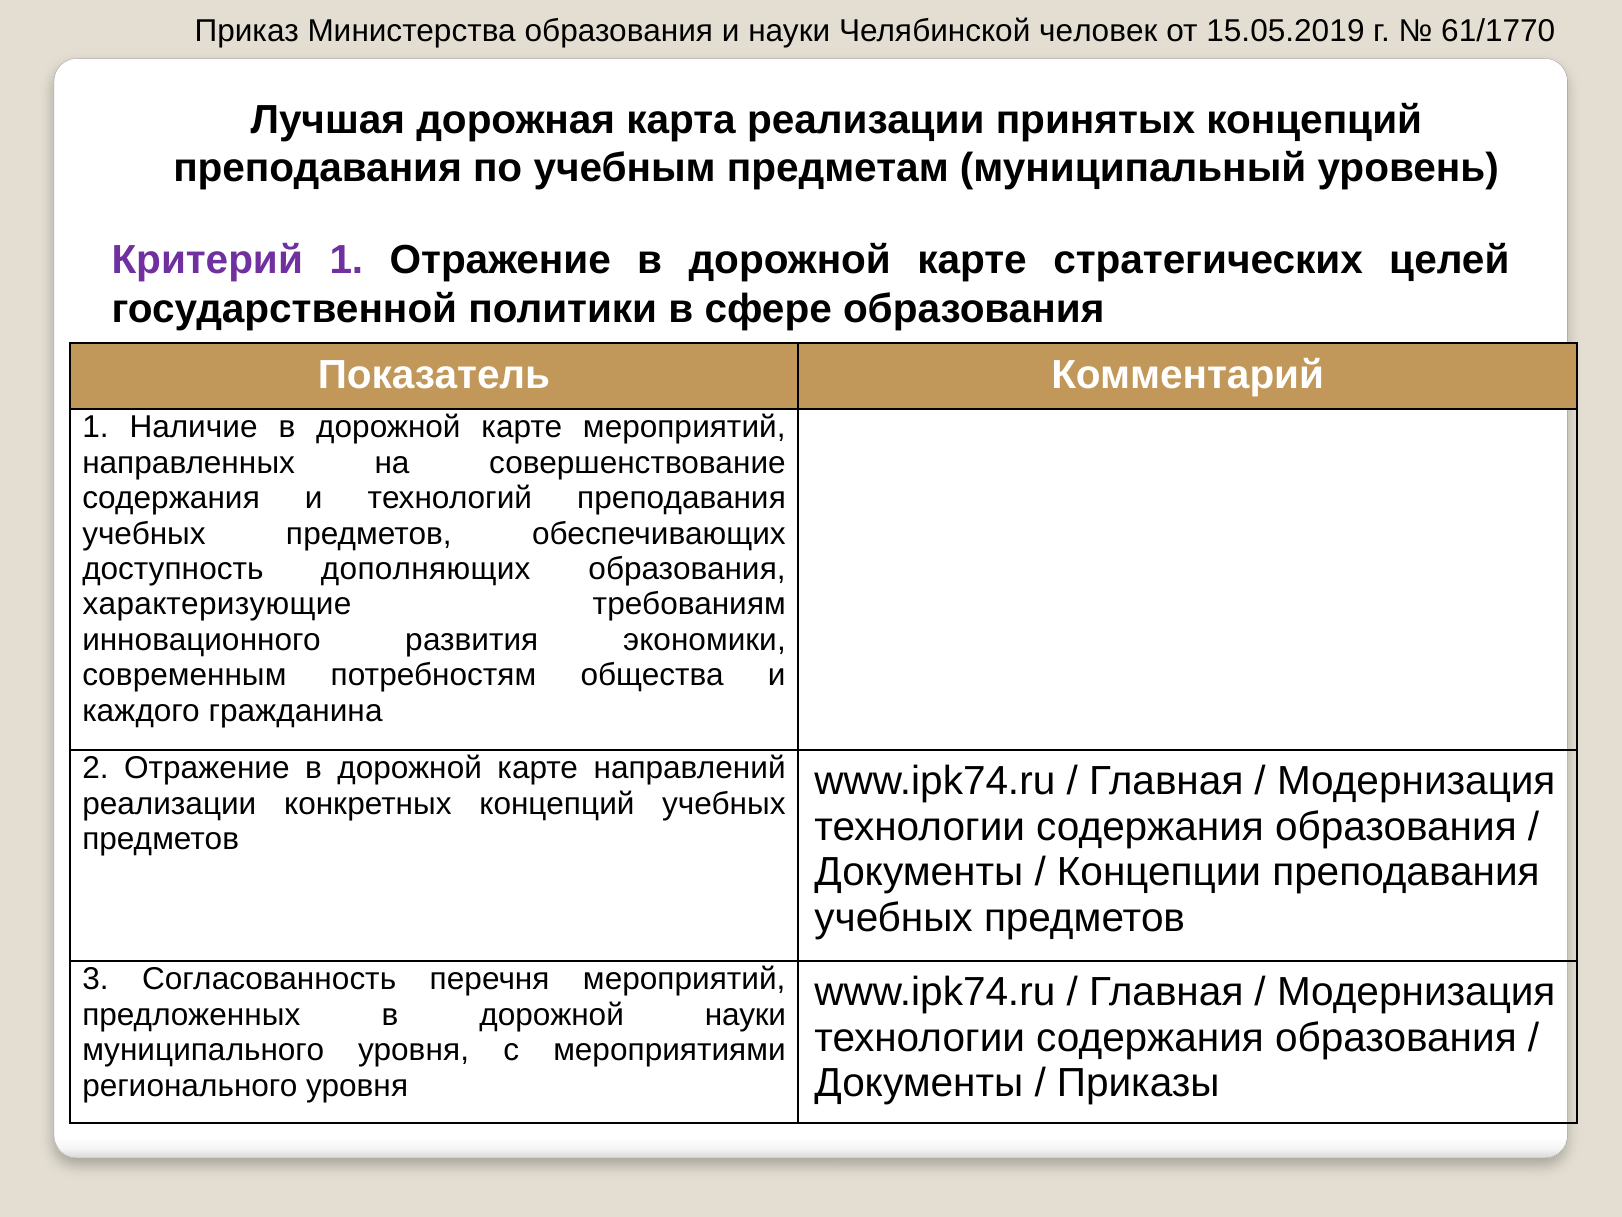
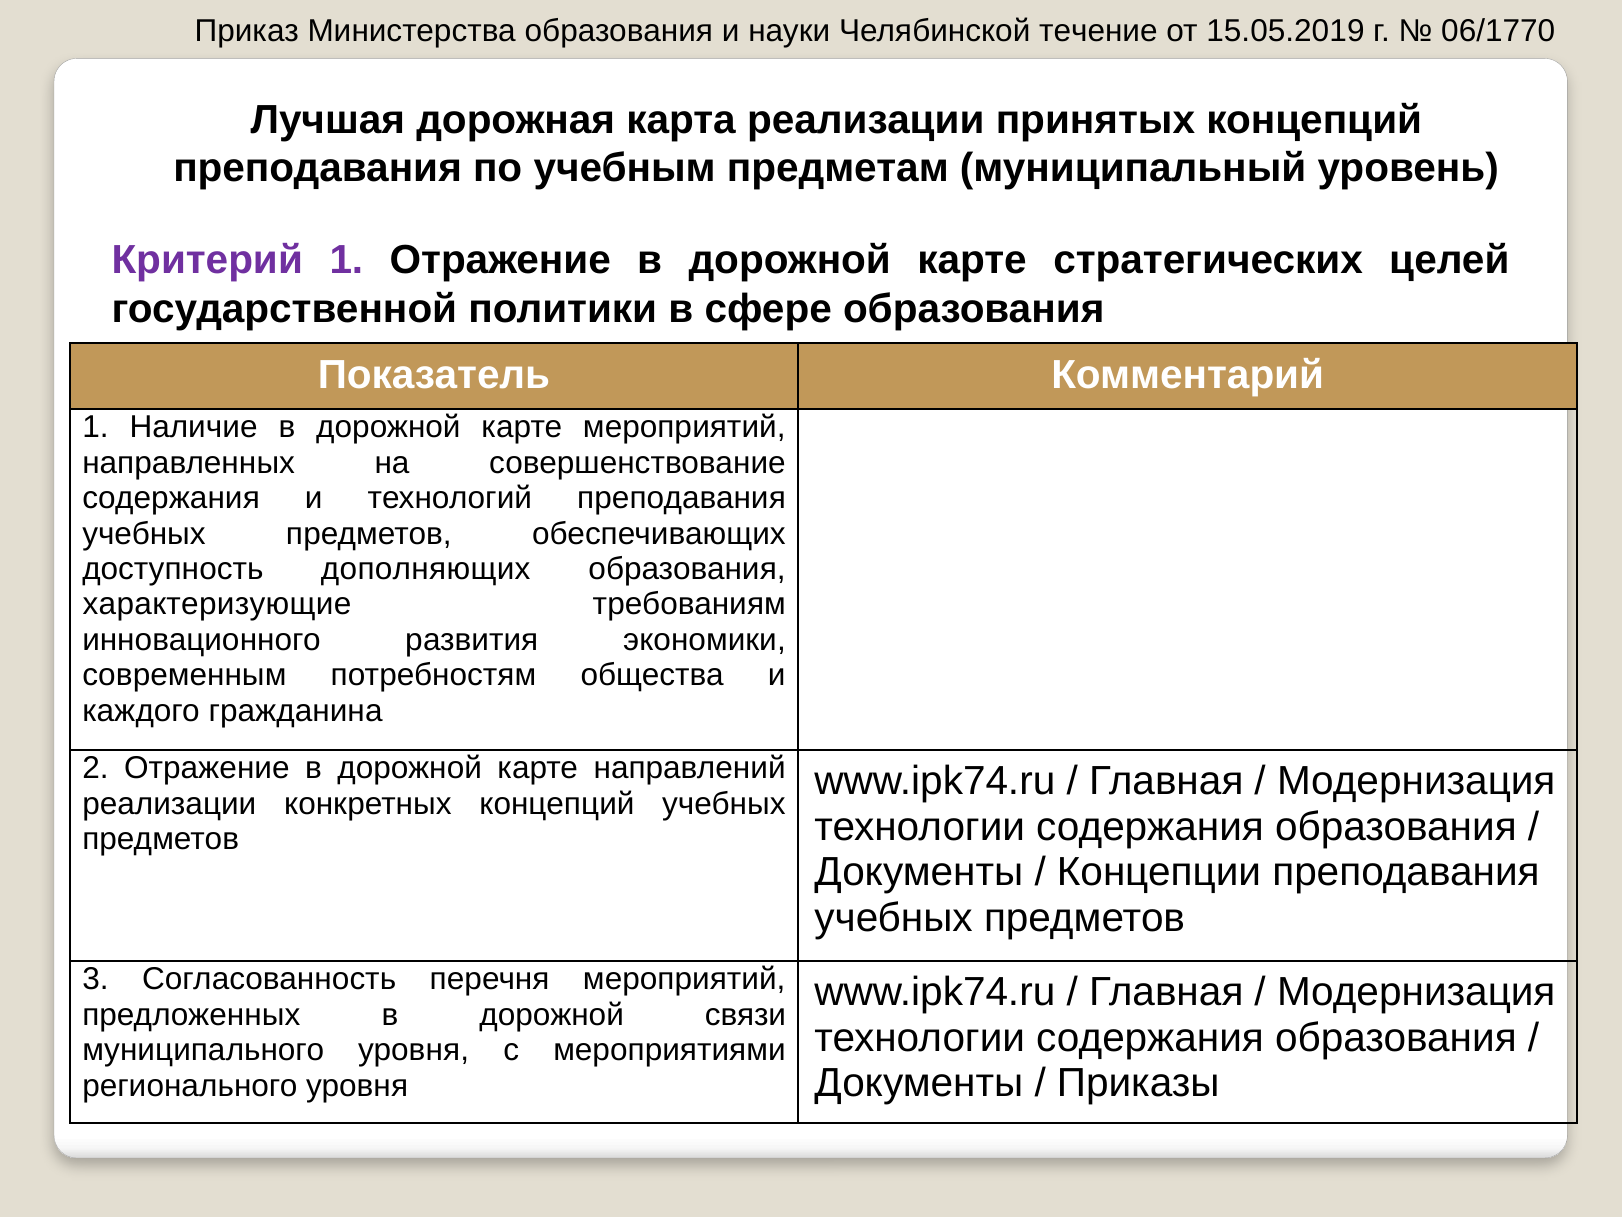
человек: человек -> течение
61/1770: 61/1770 -> 06/1770
дорожной науки: науки -> связи
